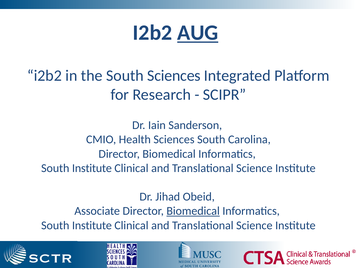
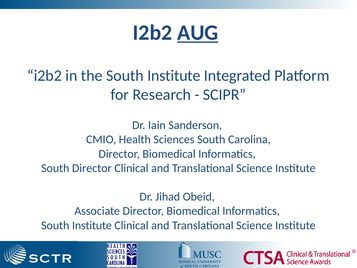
the South Sciences: Sciences -> Institute
Institute at (92, 168): Institute -> Director
Biomedical at (193, 211) underline: present -> none
